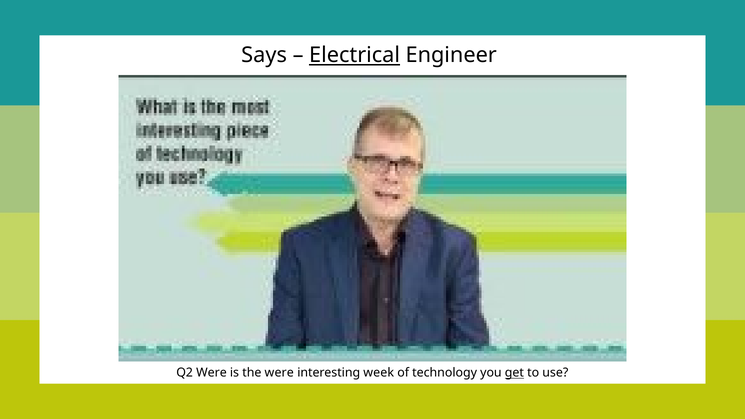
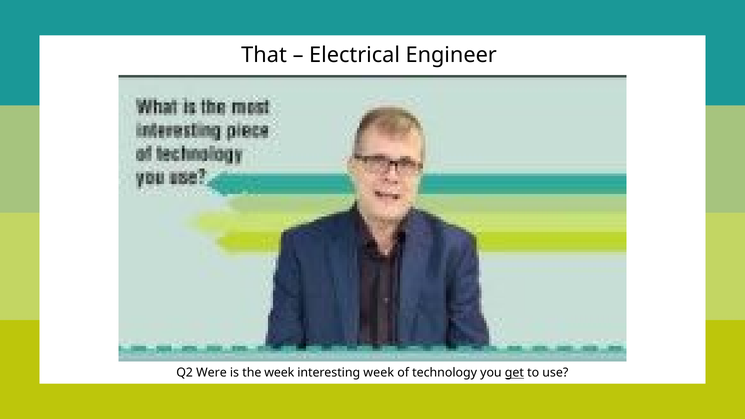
Says: Says -> That
Electrical underline: present -> none
the were: were -> week
